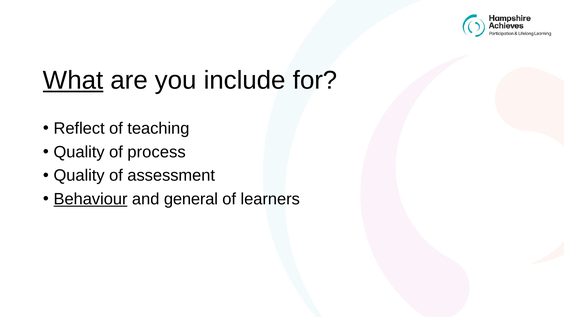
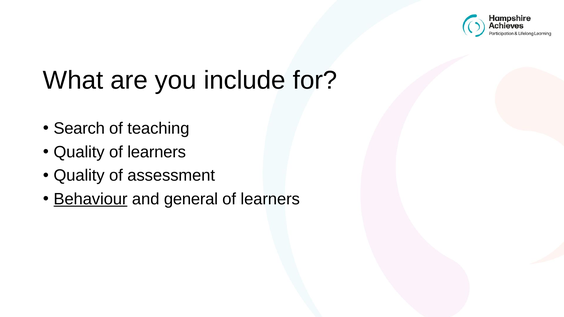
What underline: present -> none
Reflect: Reflect -> Search
Quality of process: process -> learners
